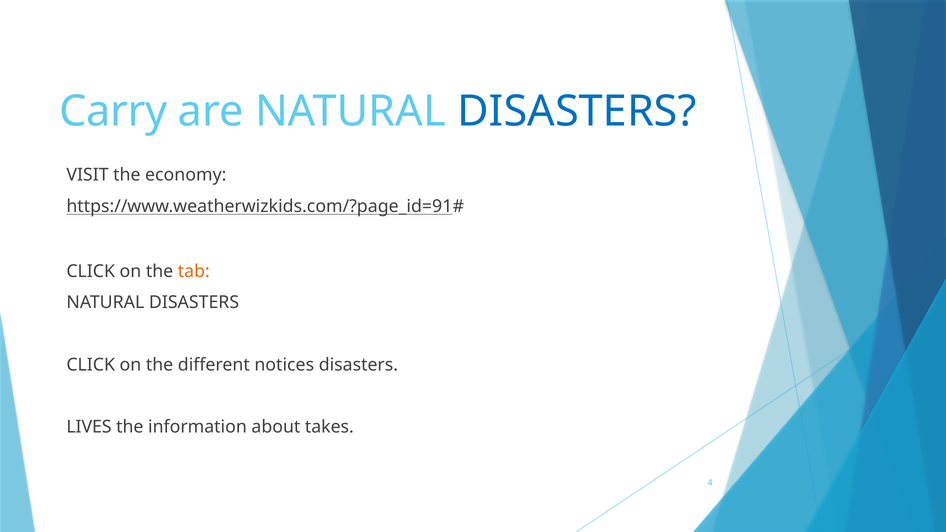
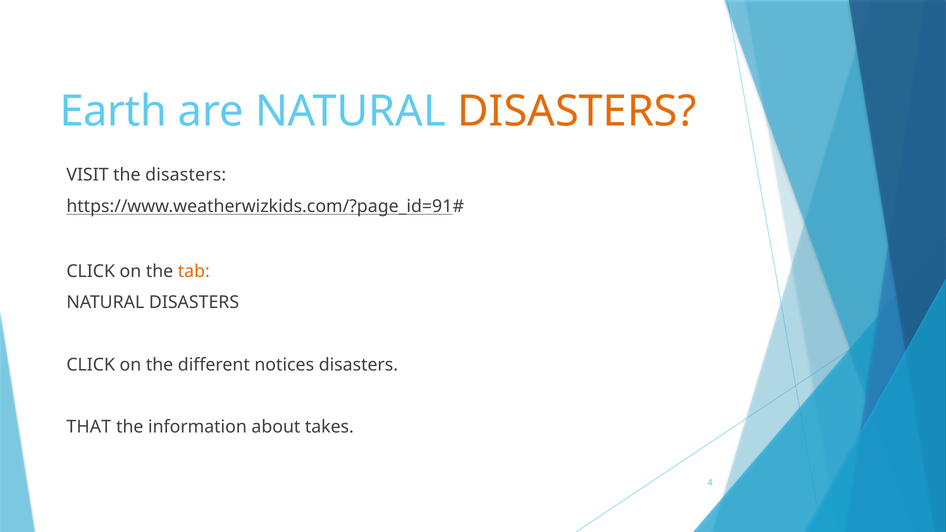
Carry: Carry -> Earth
DISASTERS at (577, 112) colour: blue -> orange
the economy: economy -> disasters
LIVES: LIVES -> THAT
